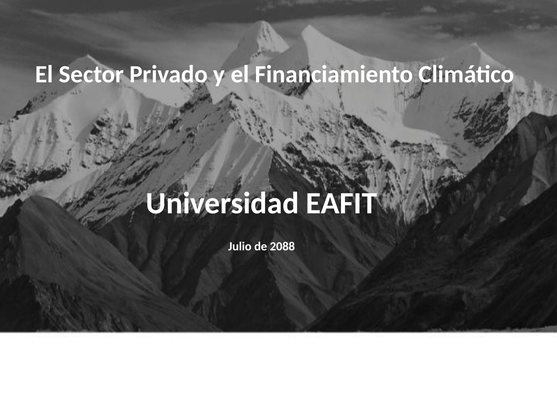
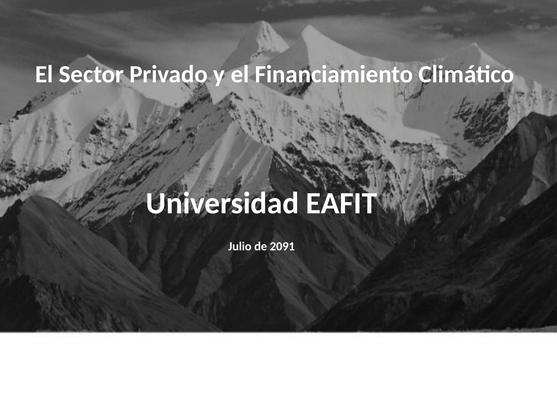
2088: 2088 -> 2091
